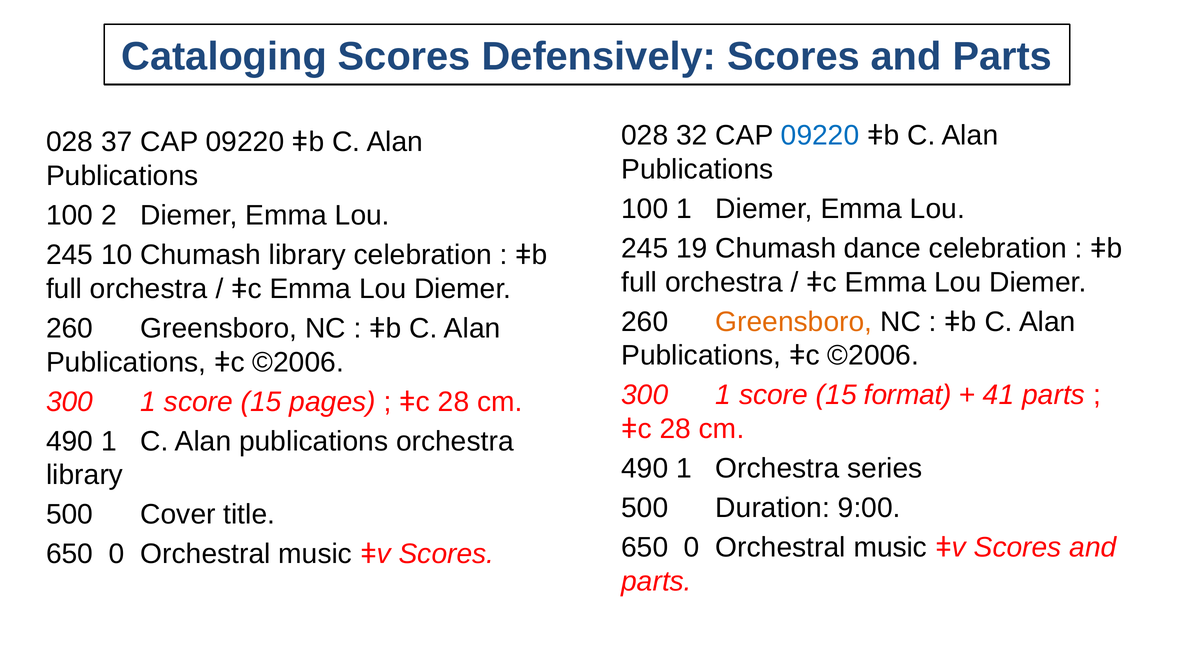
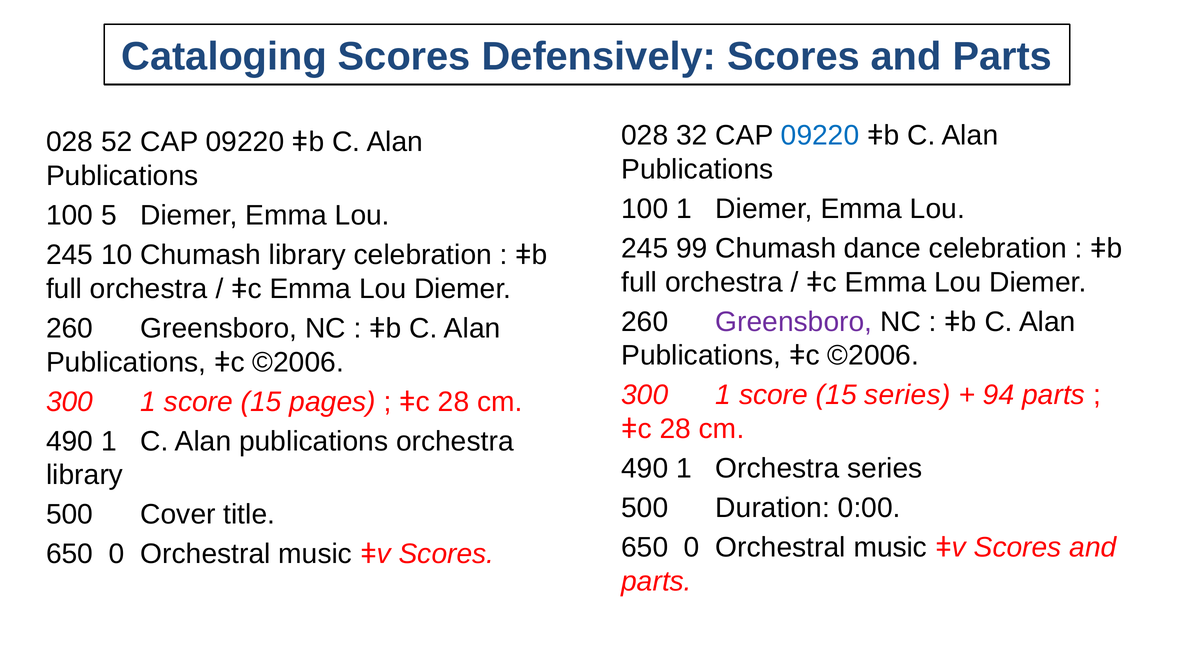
37: 37 -> 52
2: 2 -> 5
19: 19 -> 99
Greensboro at (794, 322) colour: orange -> purple
15 format: format -> series
41: 41 -> 94
9:00: 9:00 -> 0:00
